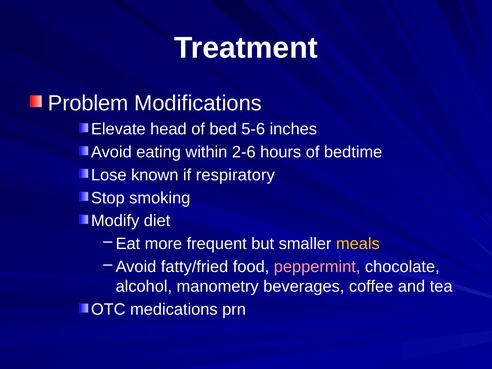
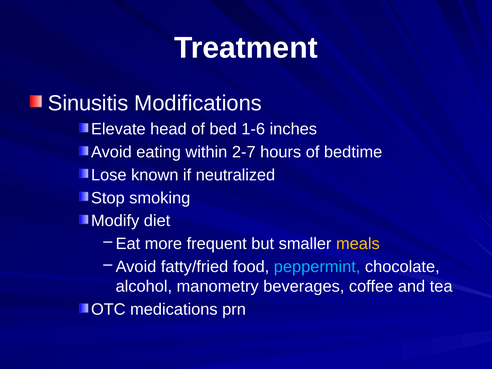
Problem: Problem -> Sinusitis
5-6: 5-6 -> 1-6
2-6: 2-6 -> 2-7
respiratory: respiratory -> neutralized
peppermint colour: pink -> light blue
